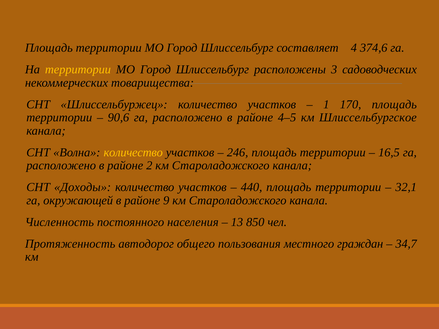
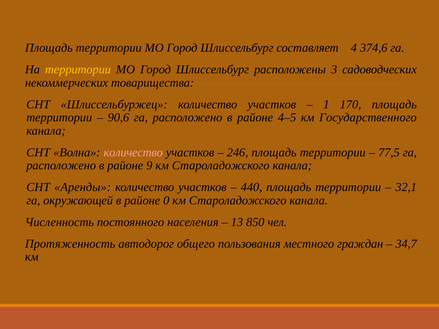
Шлиссельбургское: Шлиссельбургское -> Государственного
количество at (133, 152) colour: yellow -> pink
16,5: 16,5 -> 77,5
2: 2 -> 9
Доходы: Доходы -> Аренды
9: 9 -> 0
